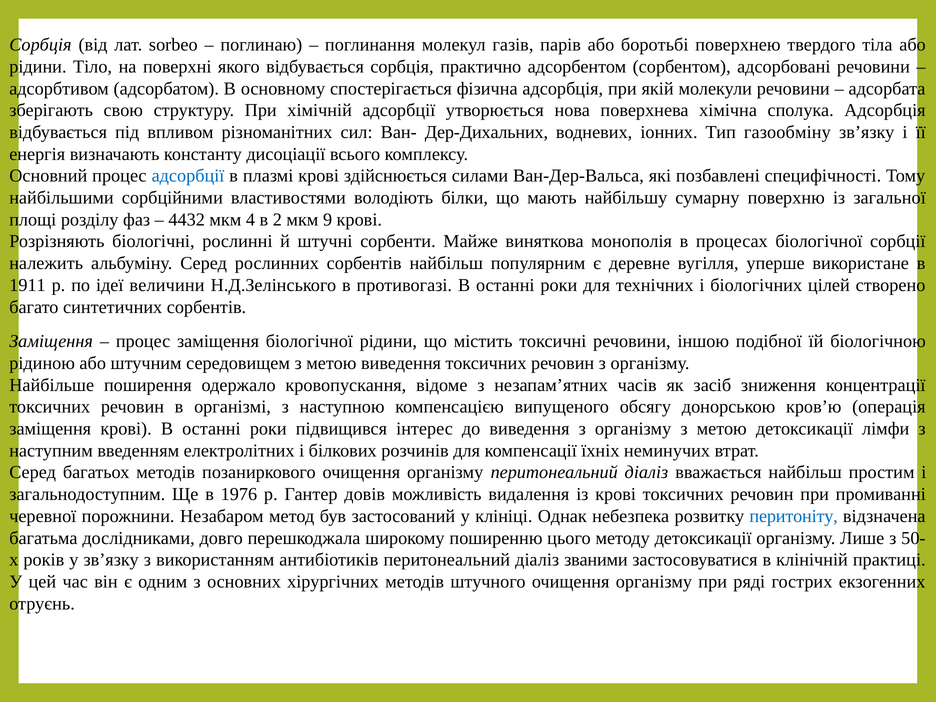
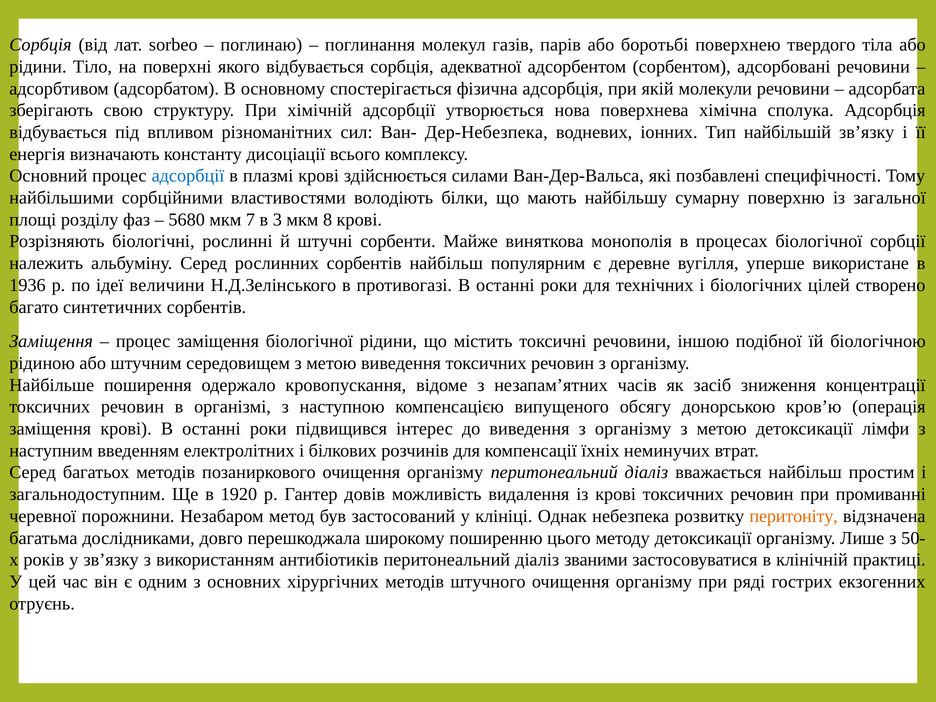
практично: практично -> адекватної
Дер-Дихальних: Дер-Дихальних -> Дер-Небезпека
газообміну: газообміну -> найбільшій
4432: 4432 -> 5680
4: 4 -> 7
2: 2 -> 3
9: 9 -> 8
1911: 1911 -> 1936
1976: 1976 -> 1920
перитоніту colour: blue -> orange
